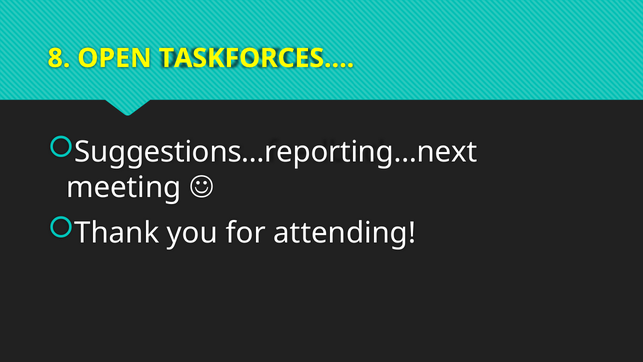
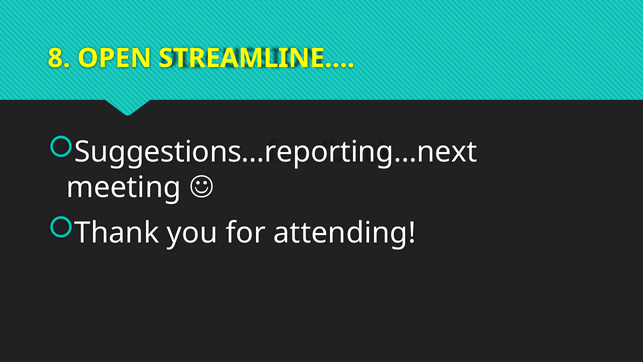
TASKFORCES…: TASKFORCES… -> STREAMLINE…
